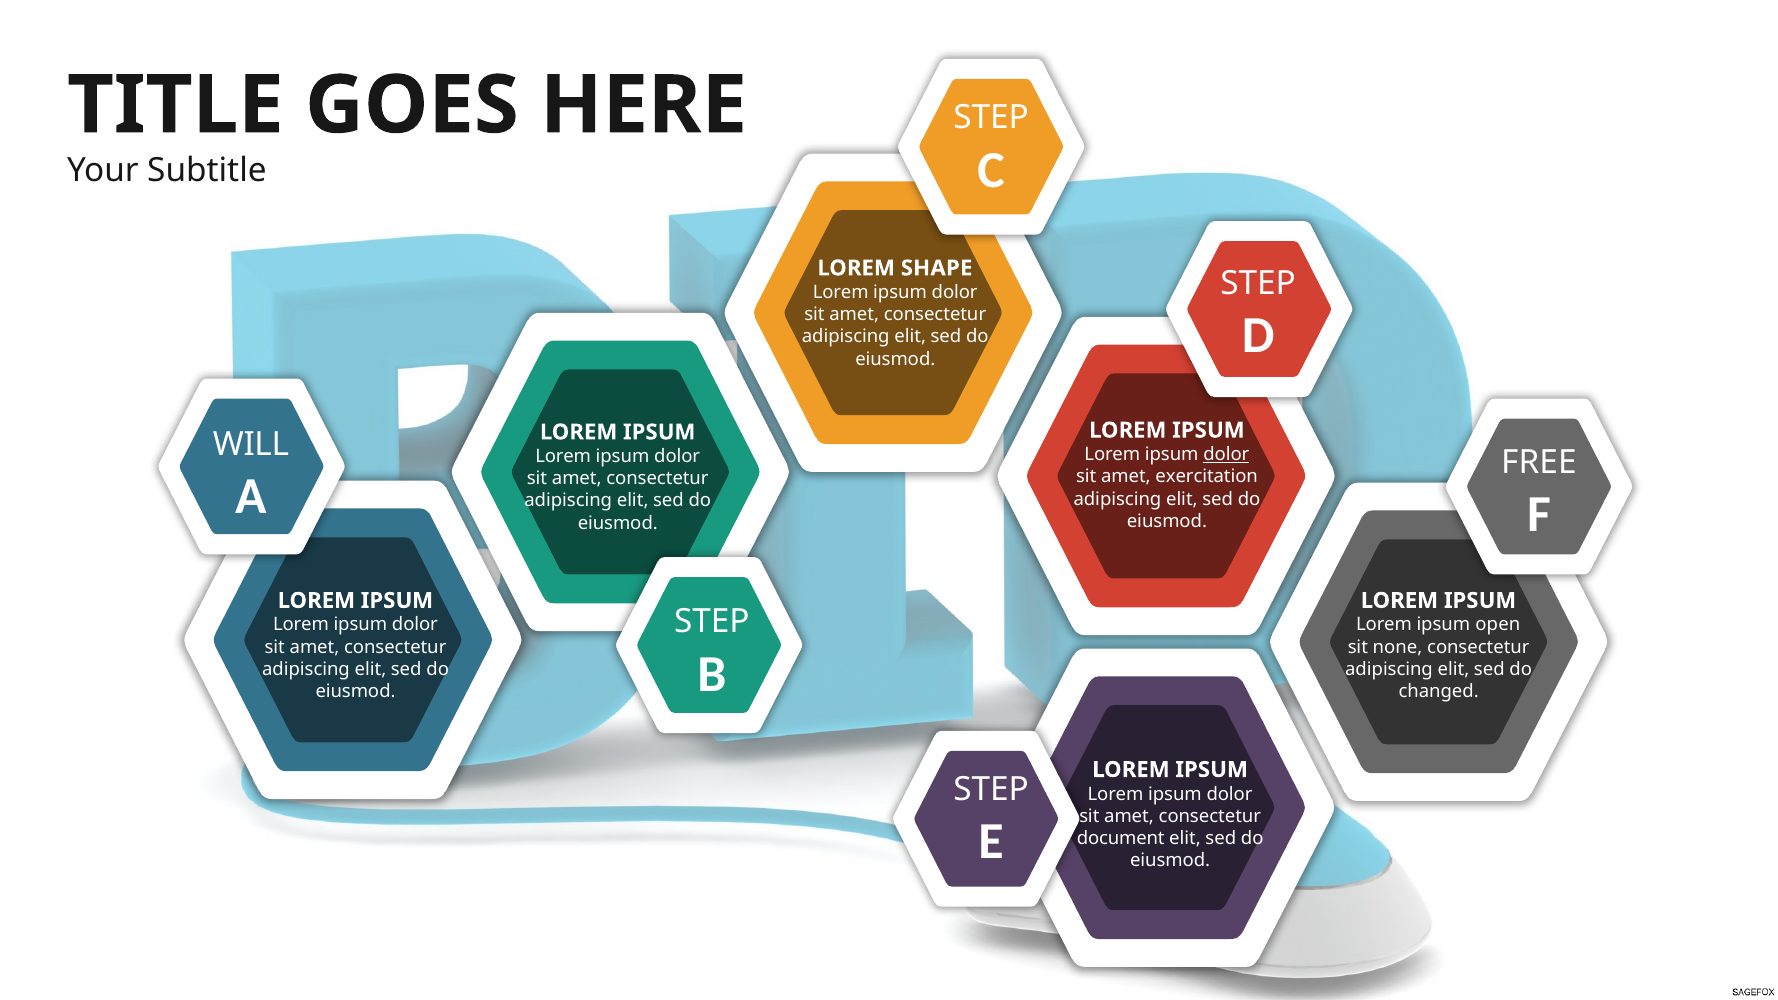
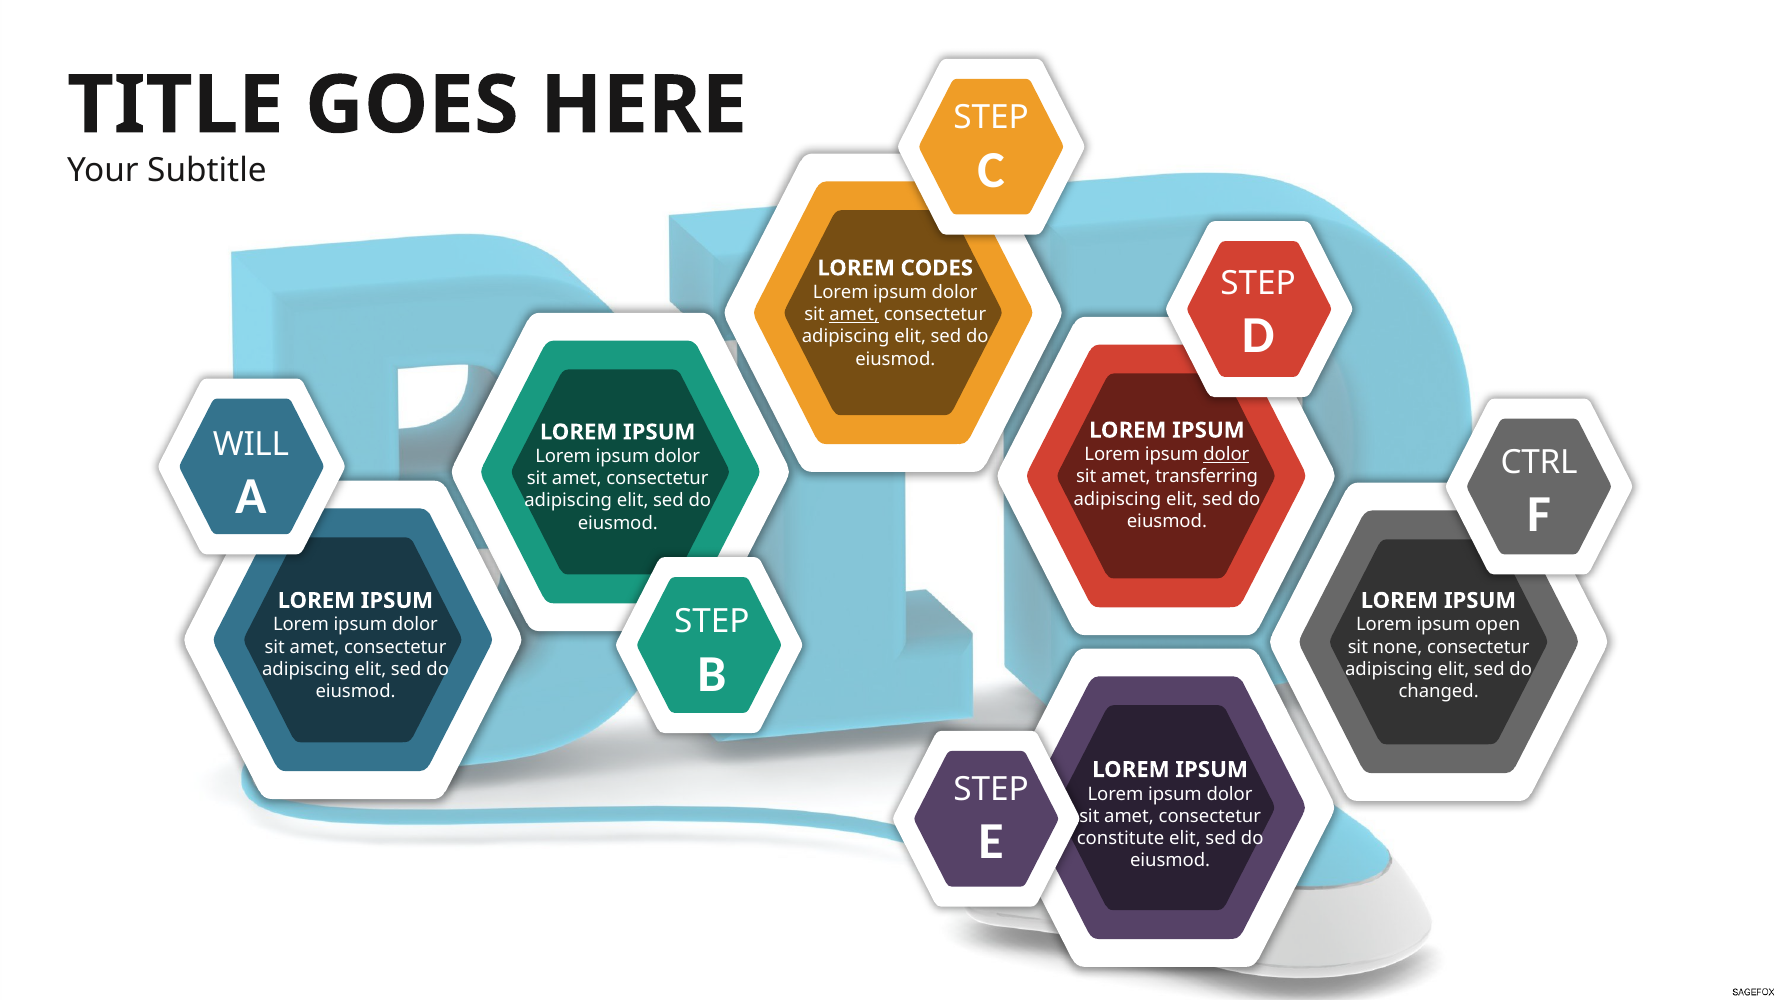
SHAPE: SHAPE -> CODES
amet at (854, 315) underline: none -> present
FREE: FREE -> CTRL
exercitation: exercitation -> transferring
document: document -> constitute
